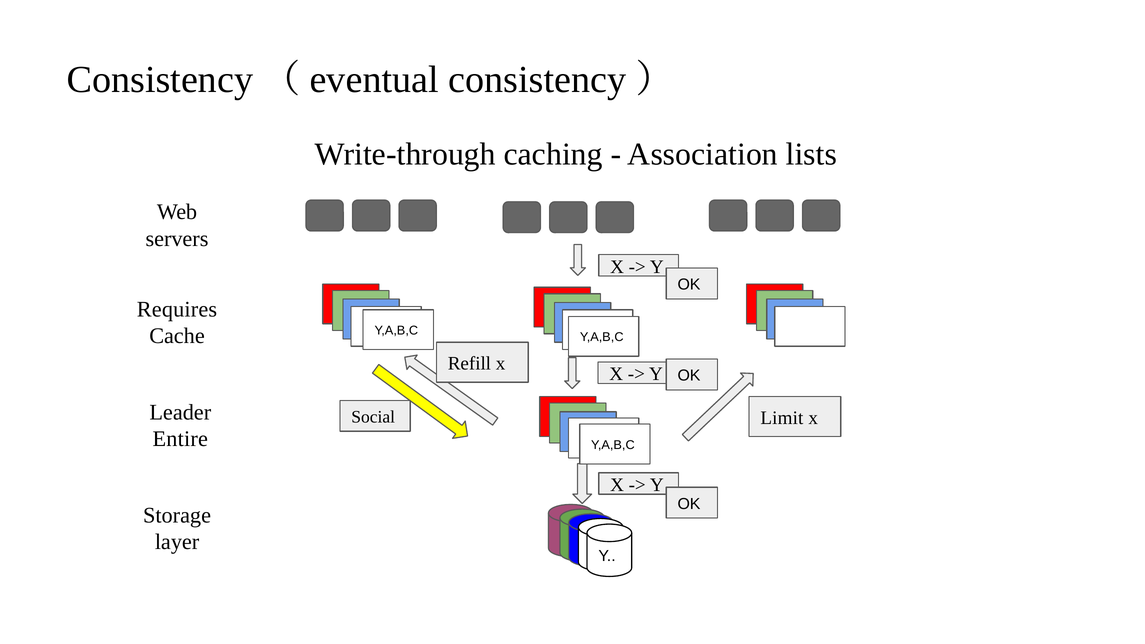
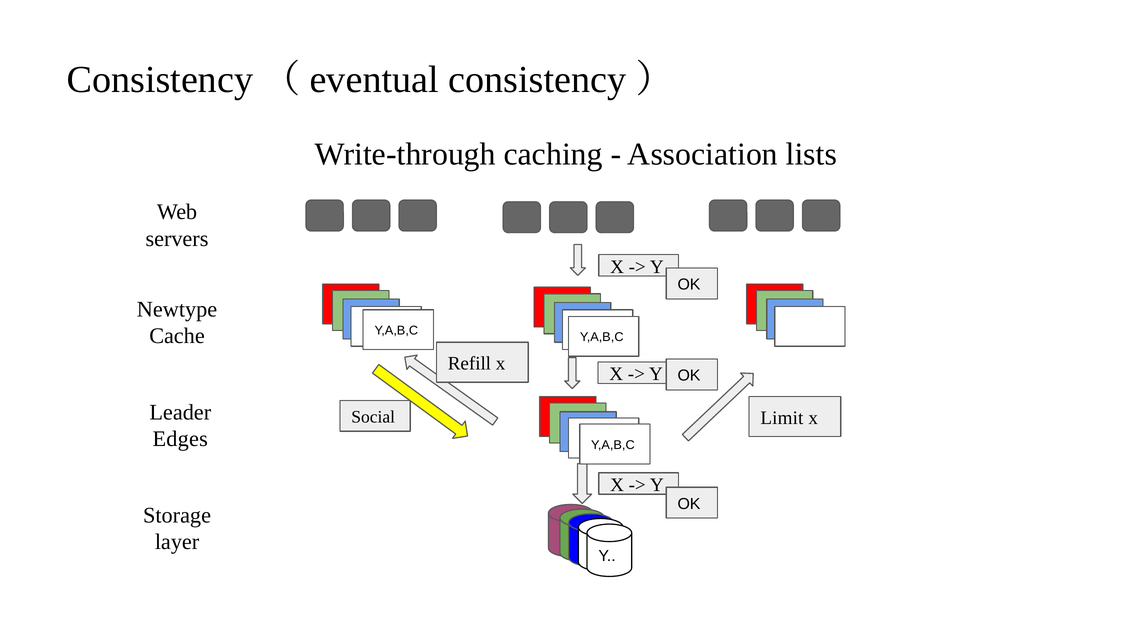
Requires: Requires -> Newtype
Entire: Entire -> Edges
